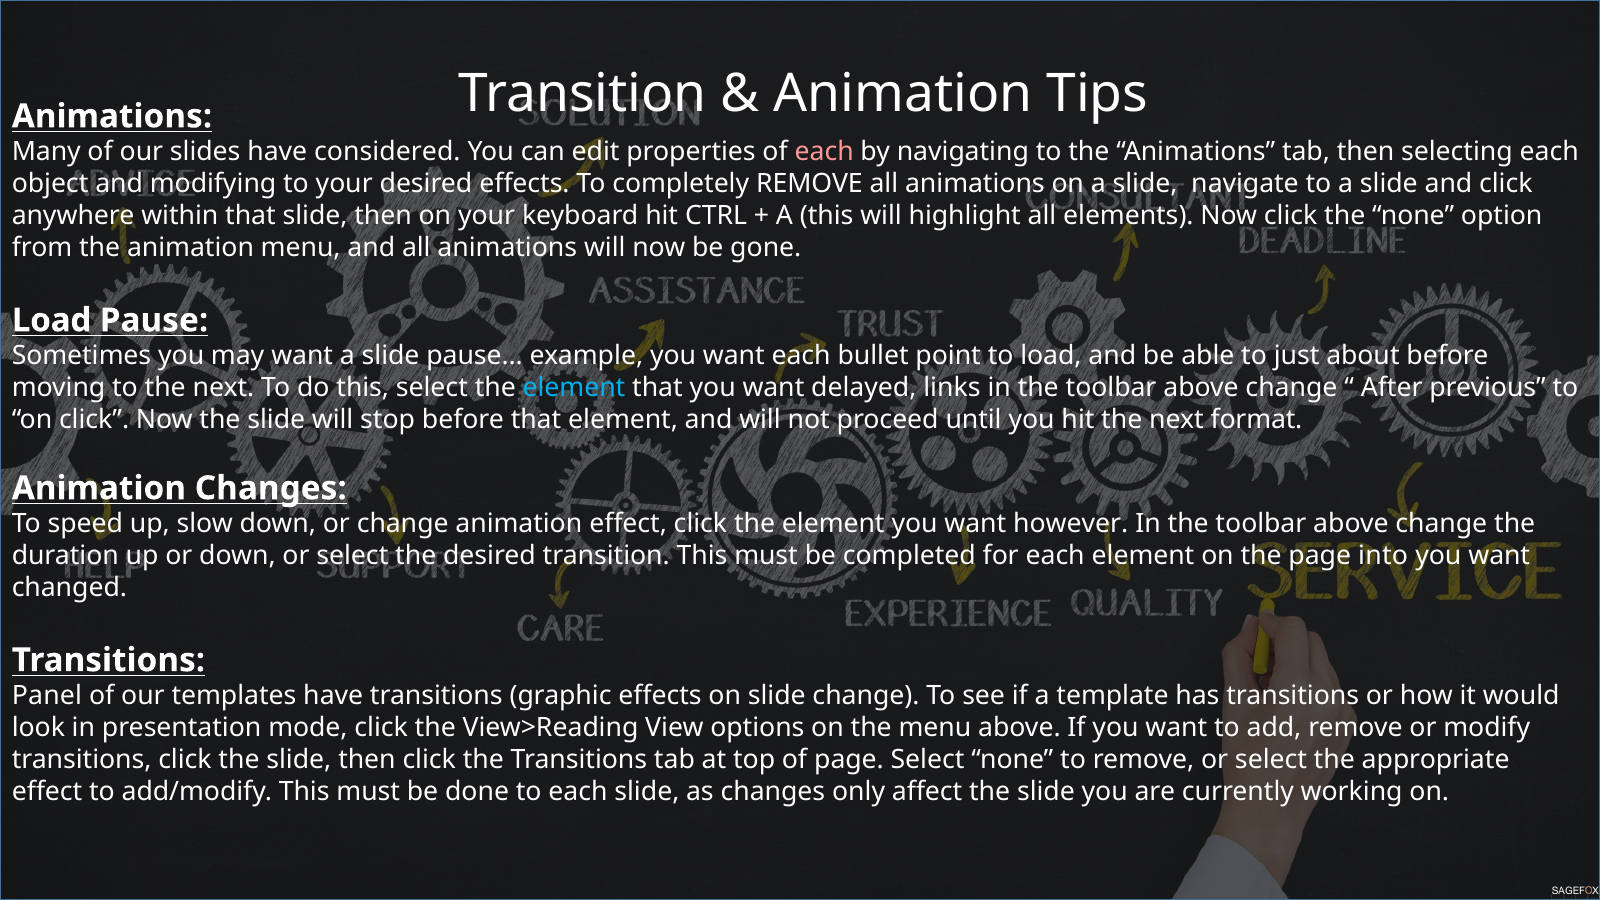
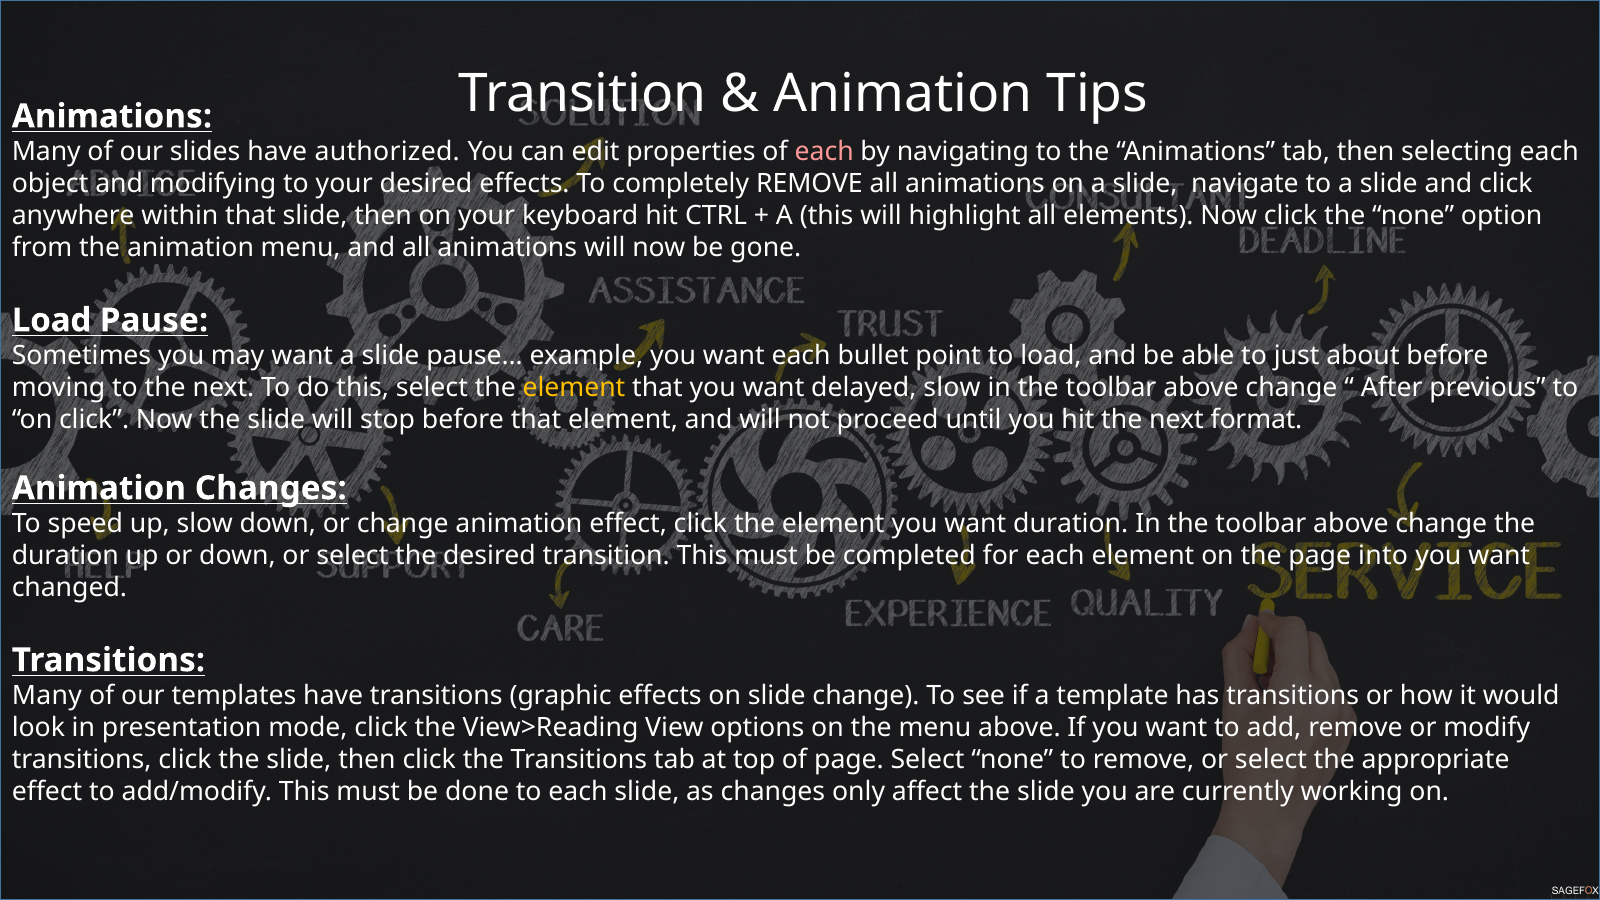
considered: considered -> authorized
element at (574, 388) colour: light blue -> yellow
delayed links: links -> slow
want however: however -> duration
Panel at (47, 696): Panel -> Many
